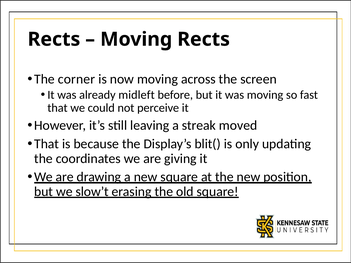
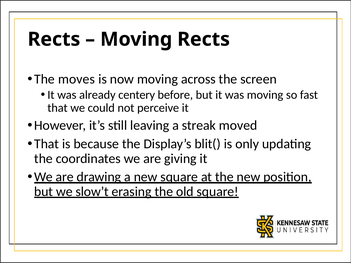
corner: corner -> moves
midleft: midleft -> centery
